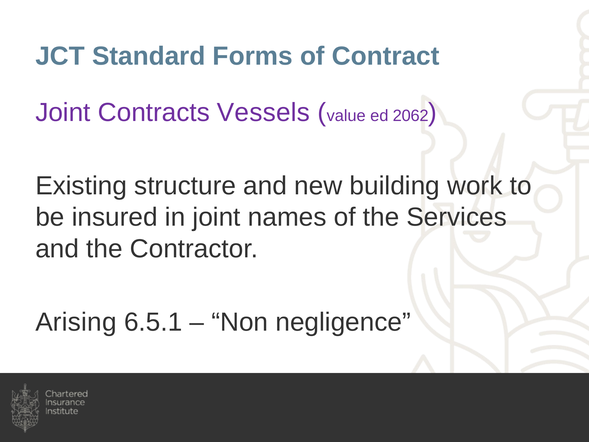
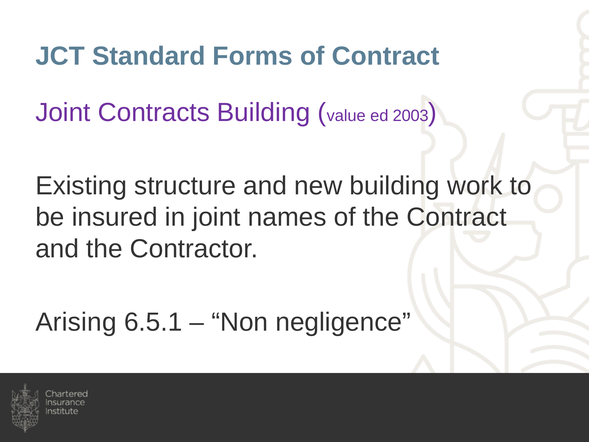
Contracts Vessels: Vessels -> Building
2062: 2062 -> 2003
the Services: Services -> Contract
